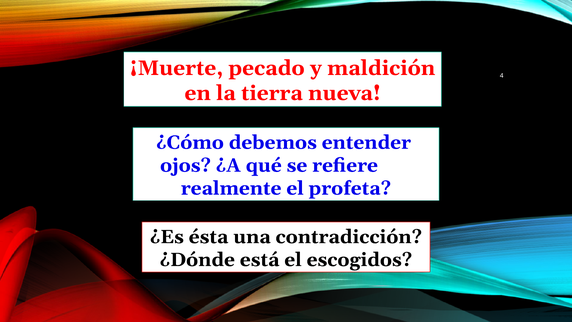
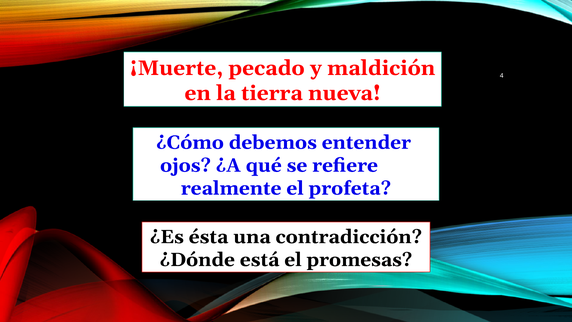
escogidos: escogidos -> promesas
